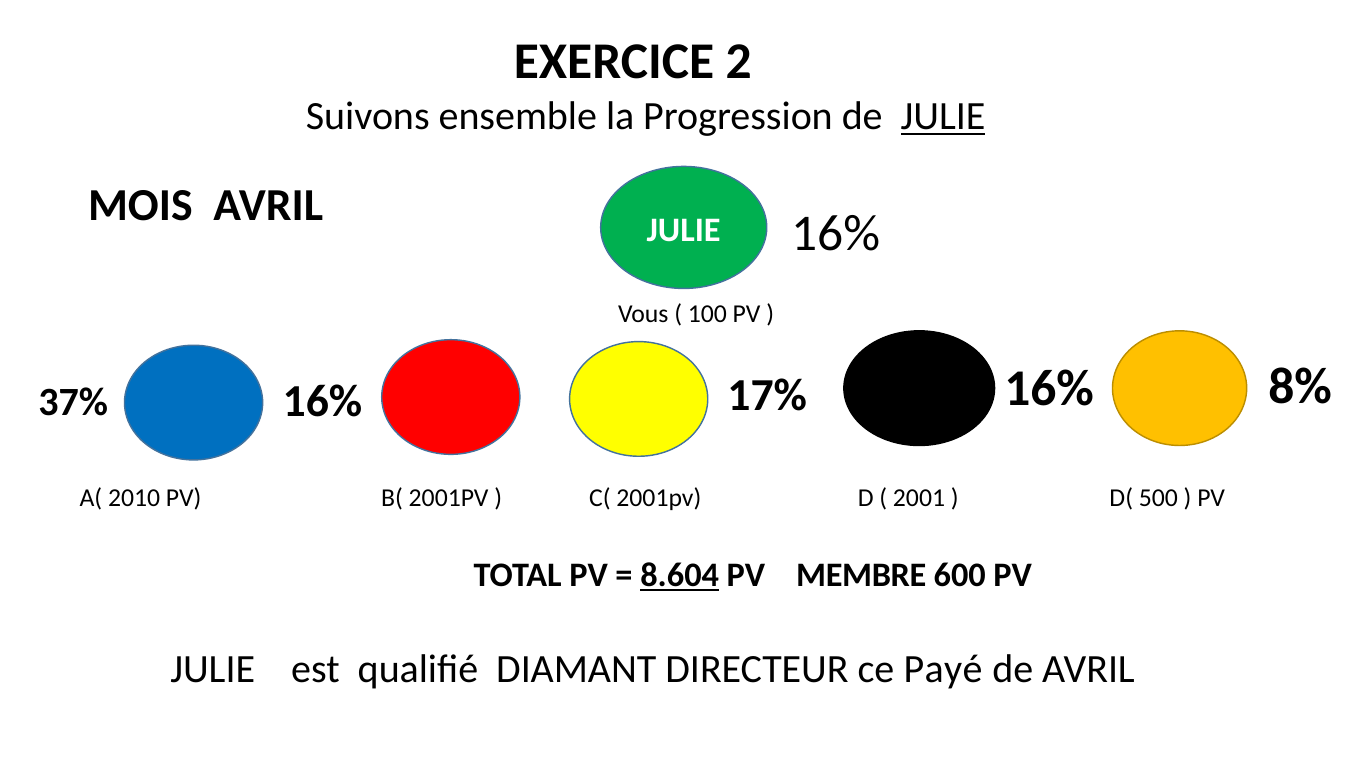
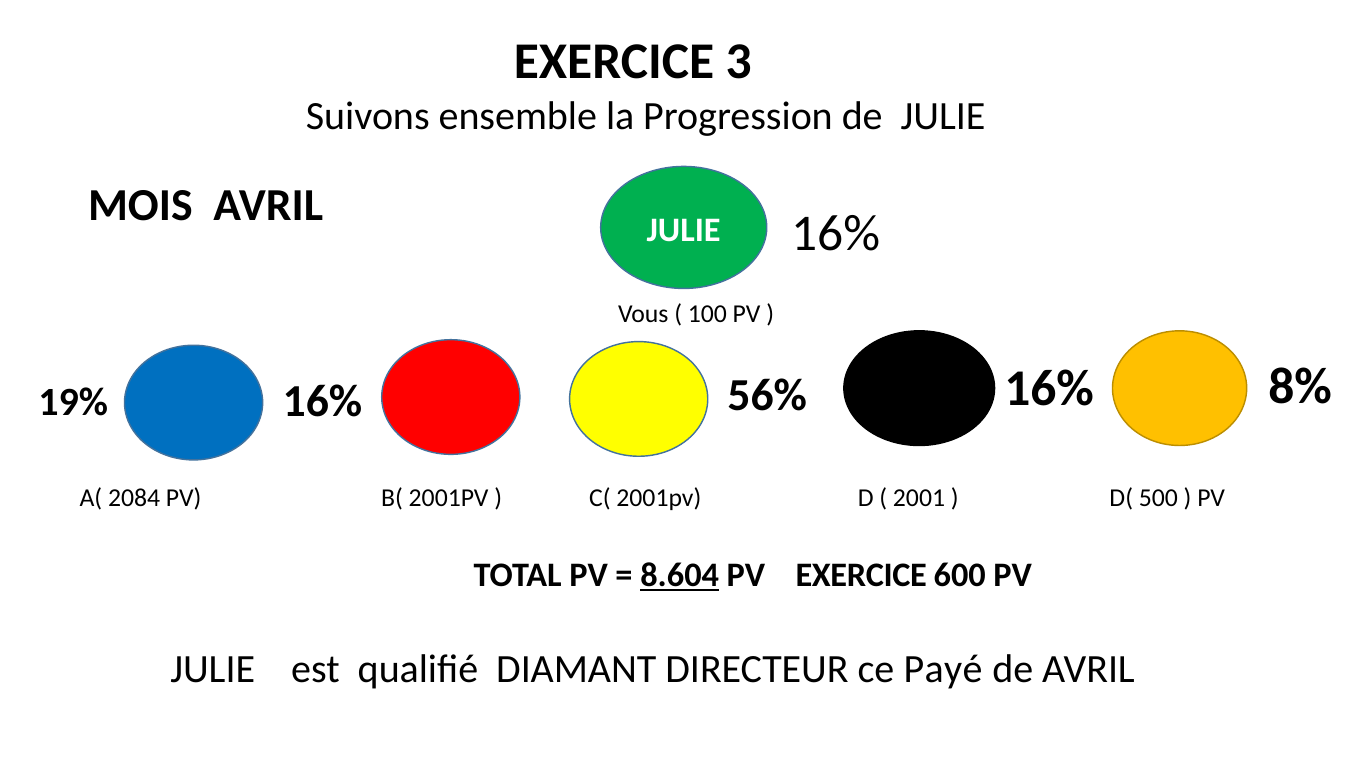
2: 2 -> 3
JULIE at (943, 117) underline: present -> none
37%: 37% -> 19%
17%: 17% -> 56%
2010: 2010 -> 2084
PV MEMBRE: MEMBRE -> EXERCICE
